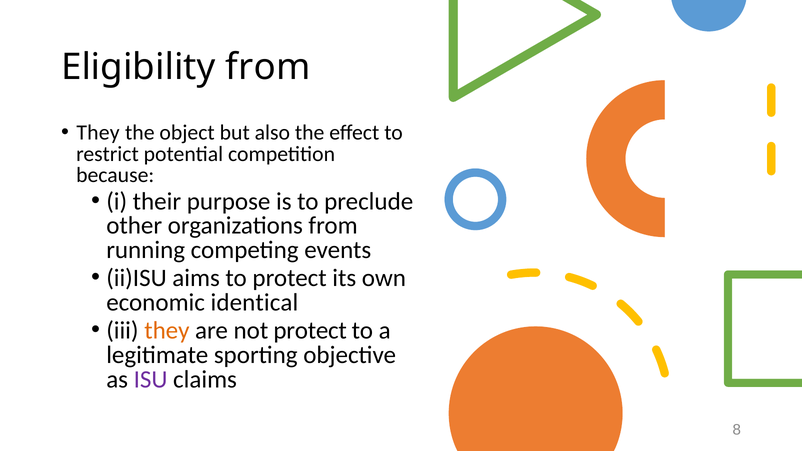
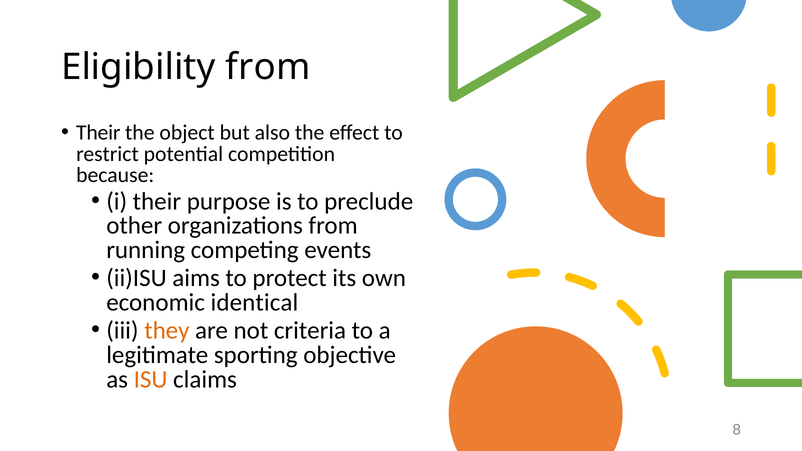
They at (98, 133): They -> Their
not protect: protect -> criteria
ISU colour: purple -> orange
